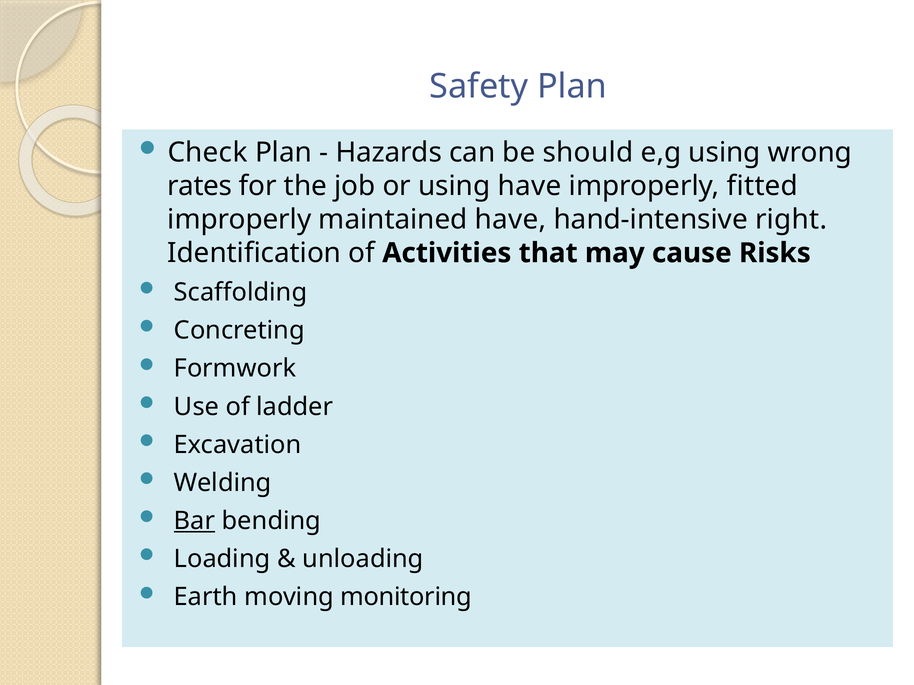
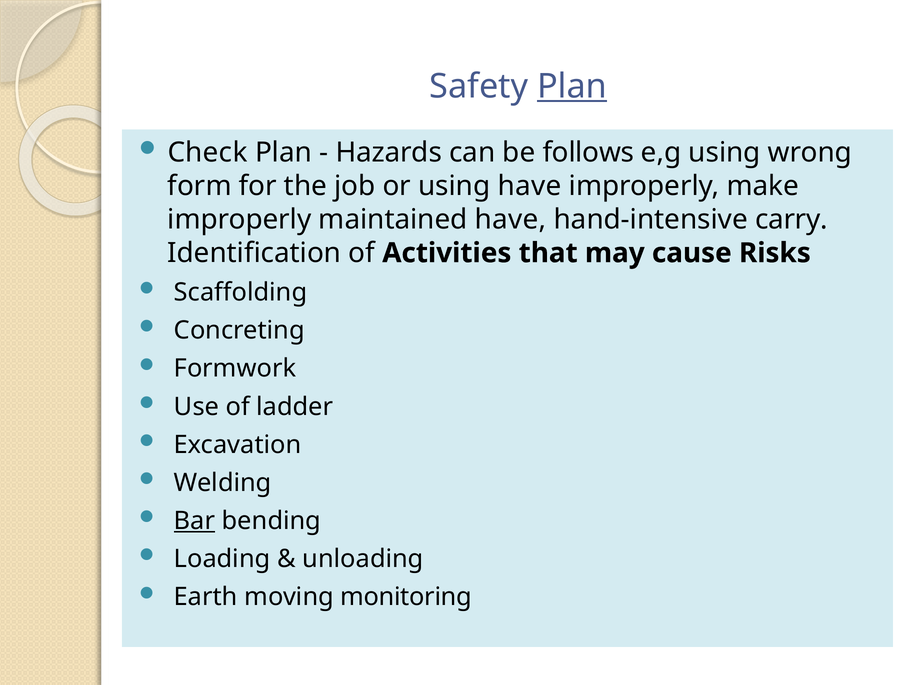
Plan at (572, 86) underline: none -> present
should: should -> follows
rates: rates -> form
fitted: fitted -> make
right: right -> carry
